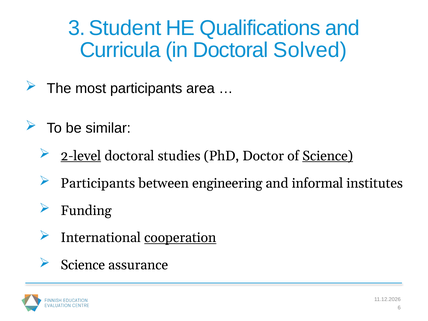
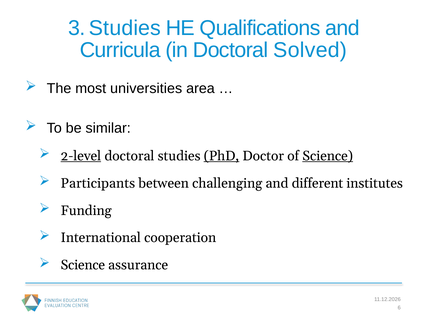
3 Student: Student -> Studies
most participants: participants -> universities
PhD underline: none -> present
engineering: engineering -> challenging
informal: informal -> different
cooperation underline: present -> none
